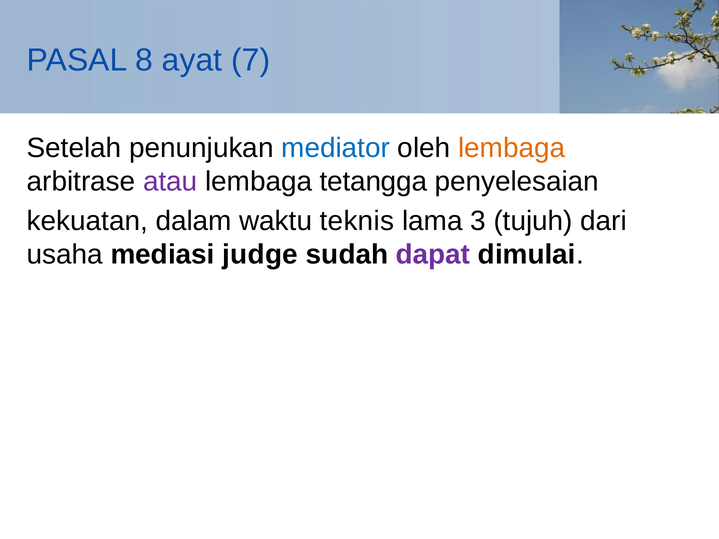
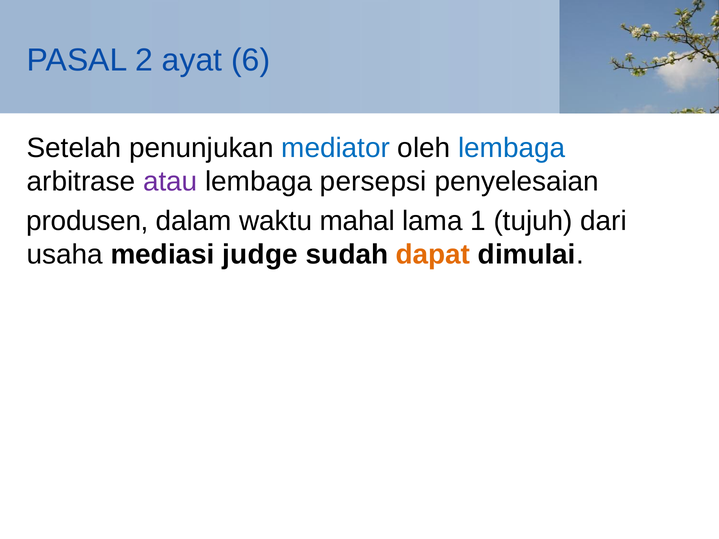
8: 8 -> 2
7: 7 -> 6
lembaga at (512, 148) colour: orange -> blue
tetangga: tetangga -> persepsi
kekuatan: kekuatan -> produsen
teknis: teknis -> mahal
3: 3 -> 1
dapat colour: purple -> orange
